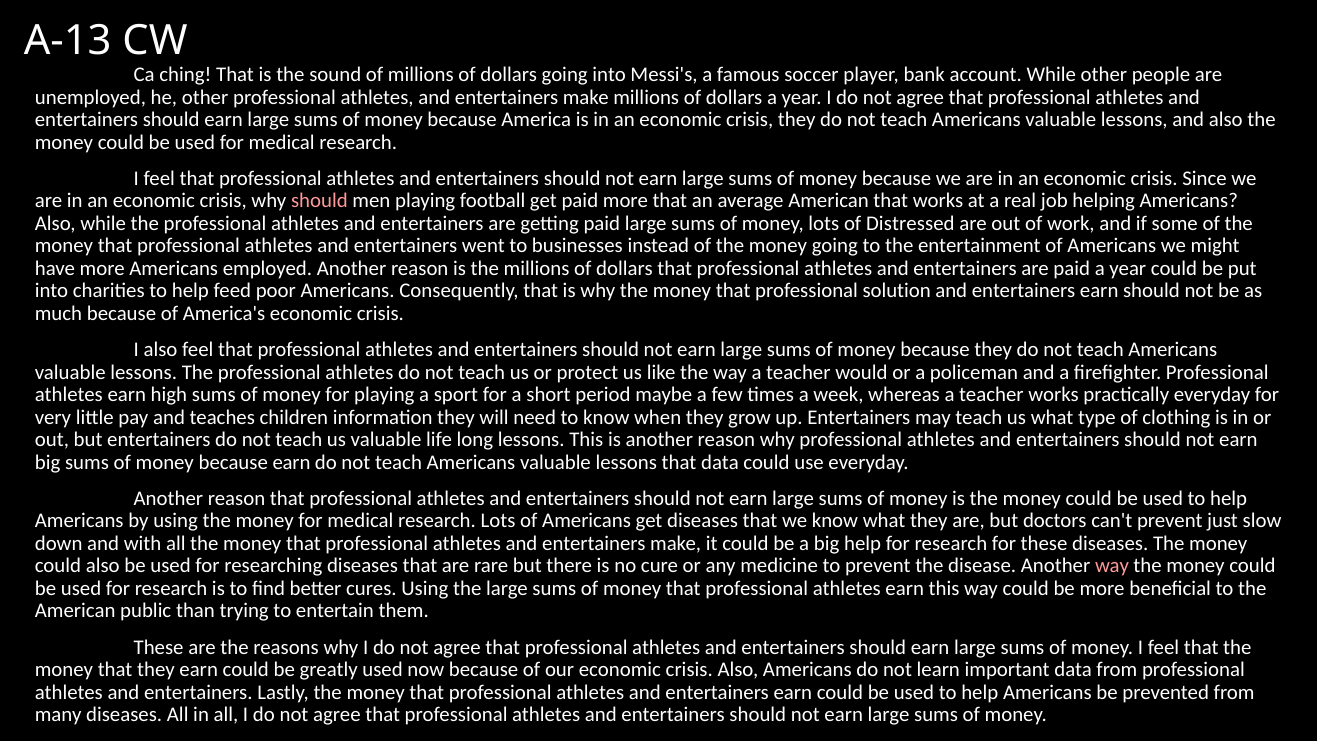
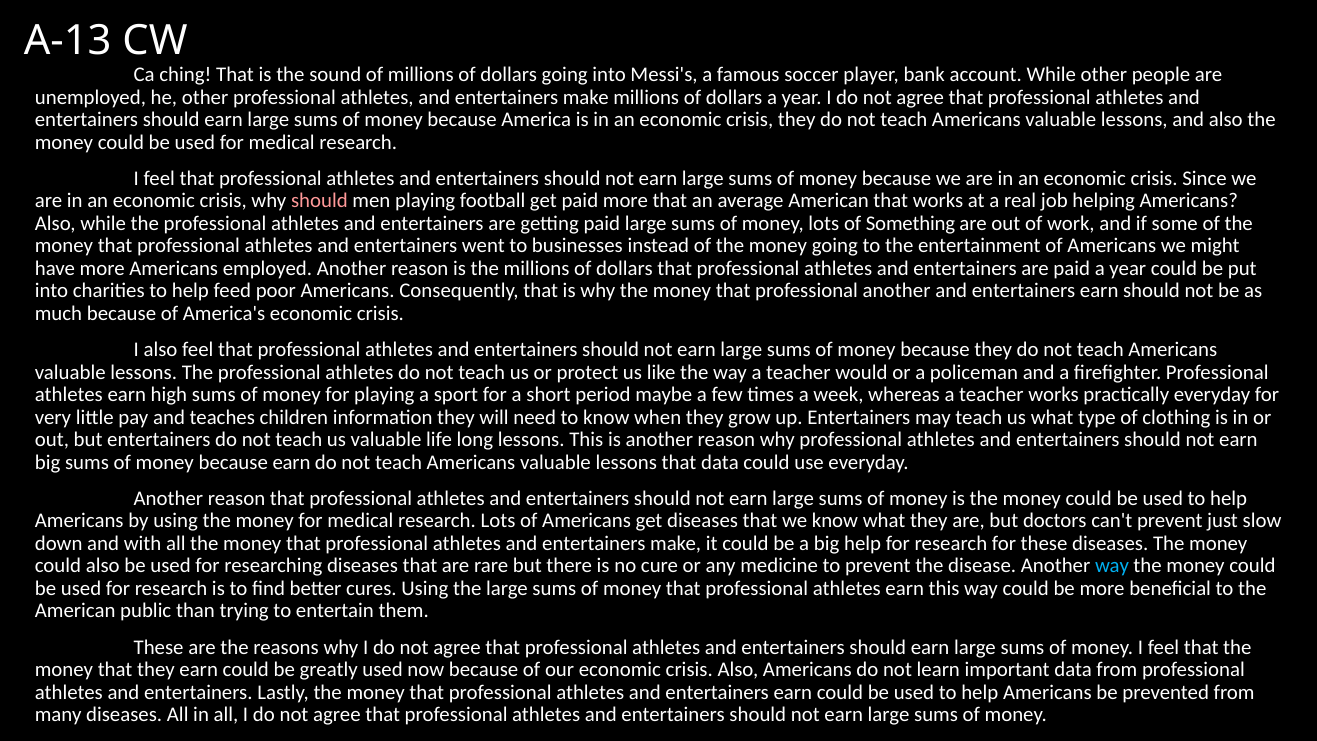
Distressed: Distressed -> Something
professional solution: solution -> another
way at (1112, 566) colour: pink -> light blue
